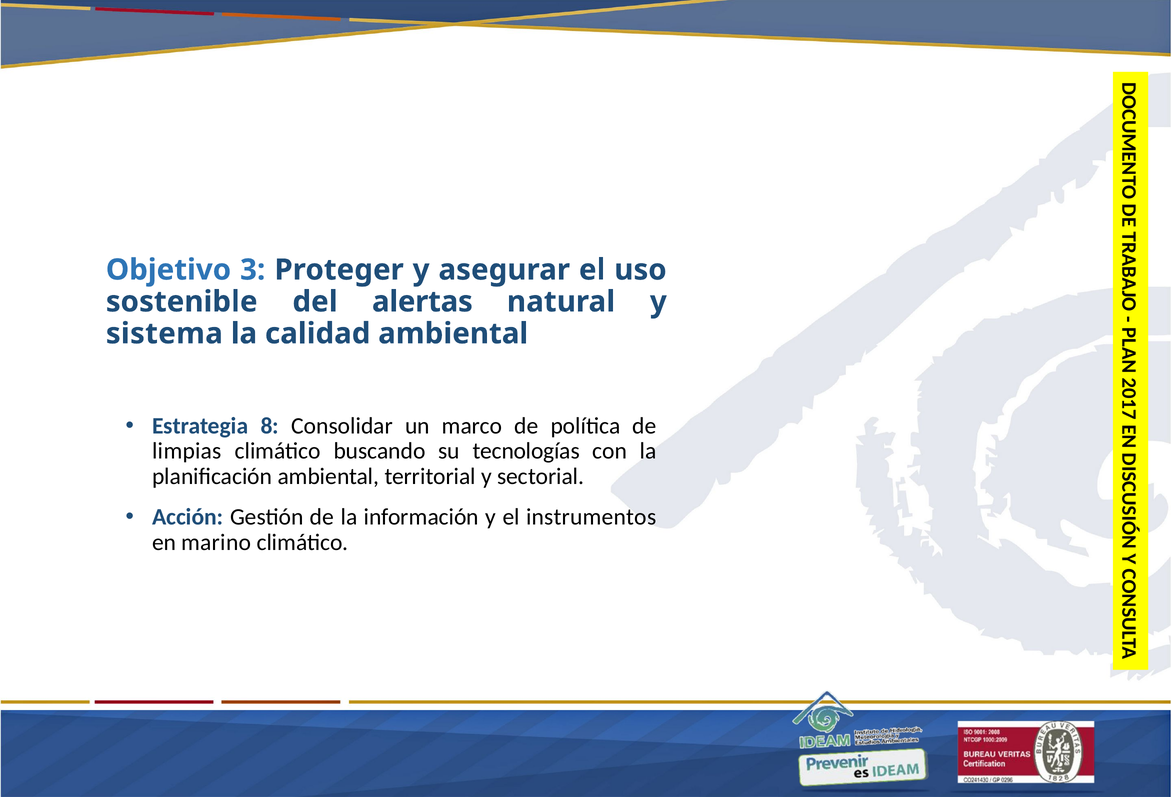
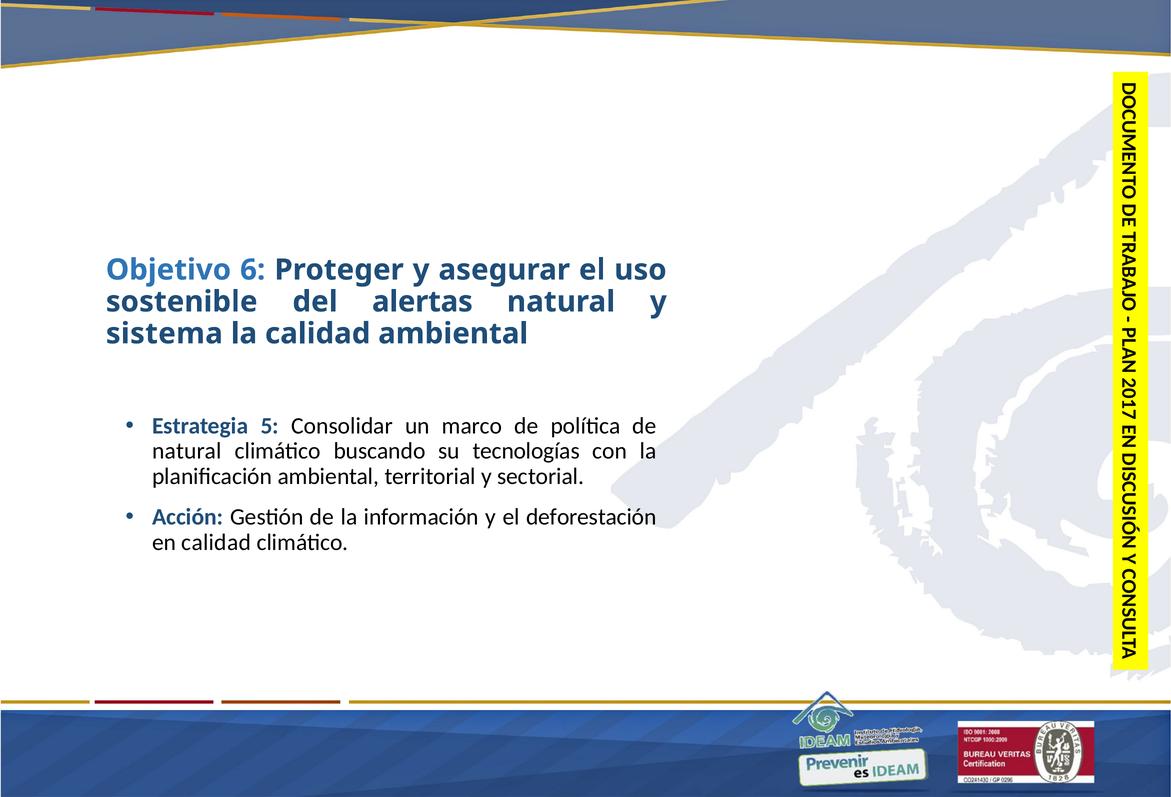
3: 3 -> 6
8: 8 -> 5
limpias at (187, 451): limpias -> natural
instrumentos: instrumentos -> deforestación
en marino: marino -> calidad
